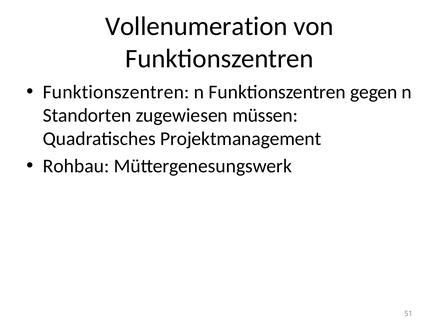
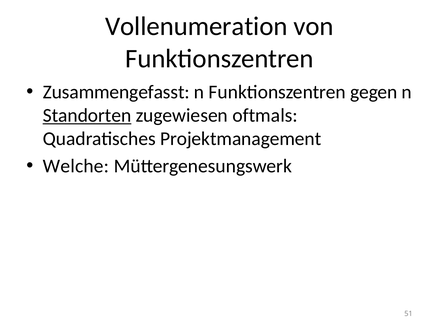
Funktionszentren at (116, 92): Funktionszentren -> Zusammengefasst
Standorten underline: none -> present
müssen: müssen -> oftmals
Rohbau: Rohbau -> Welche
